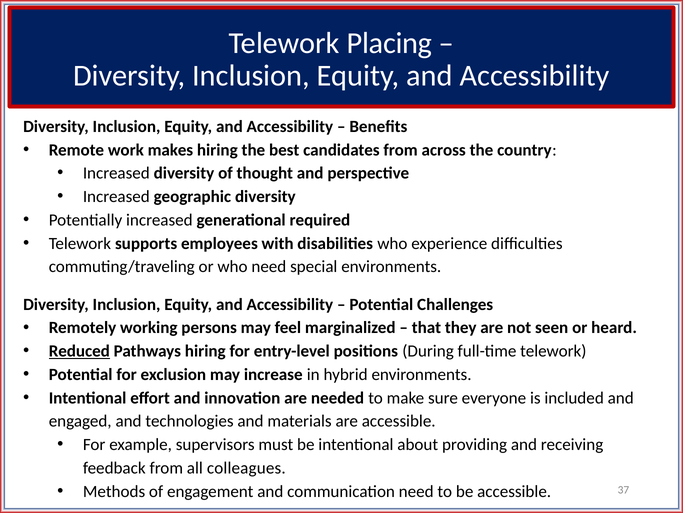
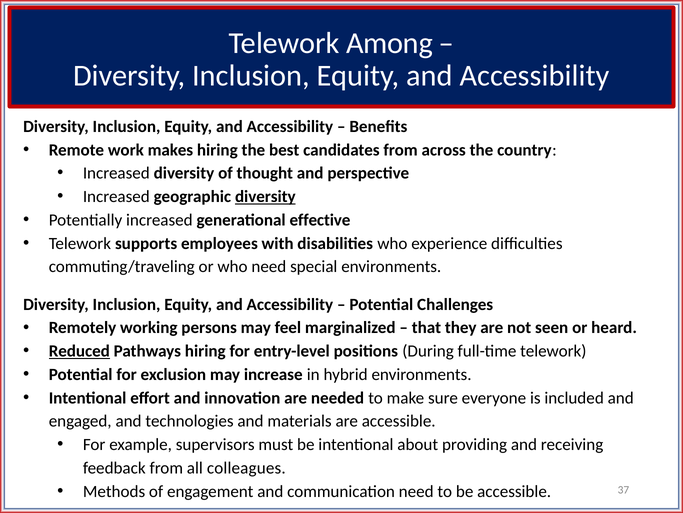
Placing: Placing -> Among
diversity at (265, 196) underline: none -> present
required: required -> effective
